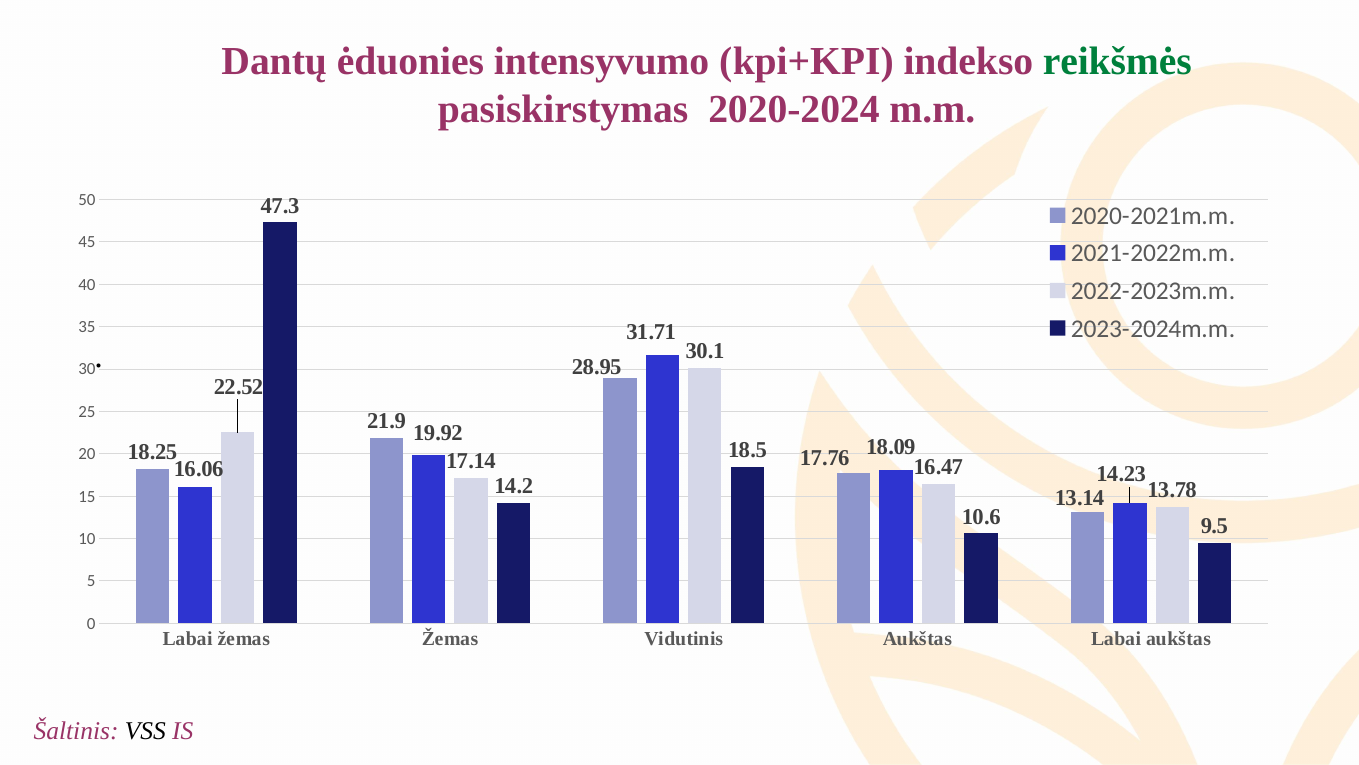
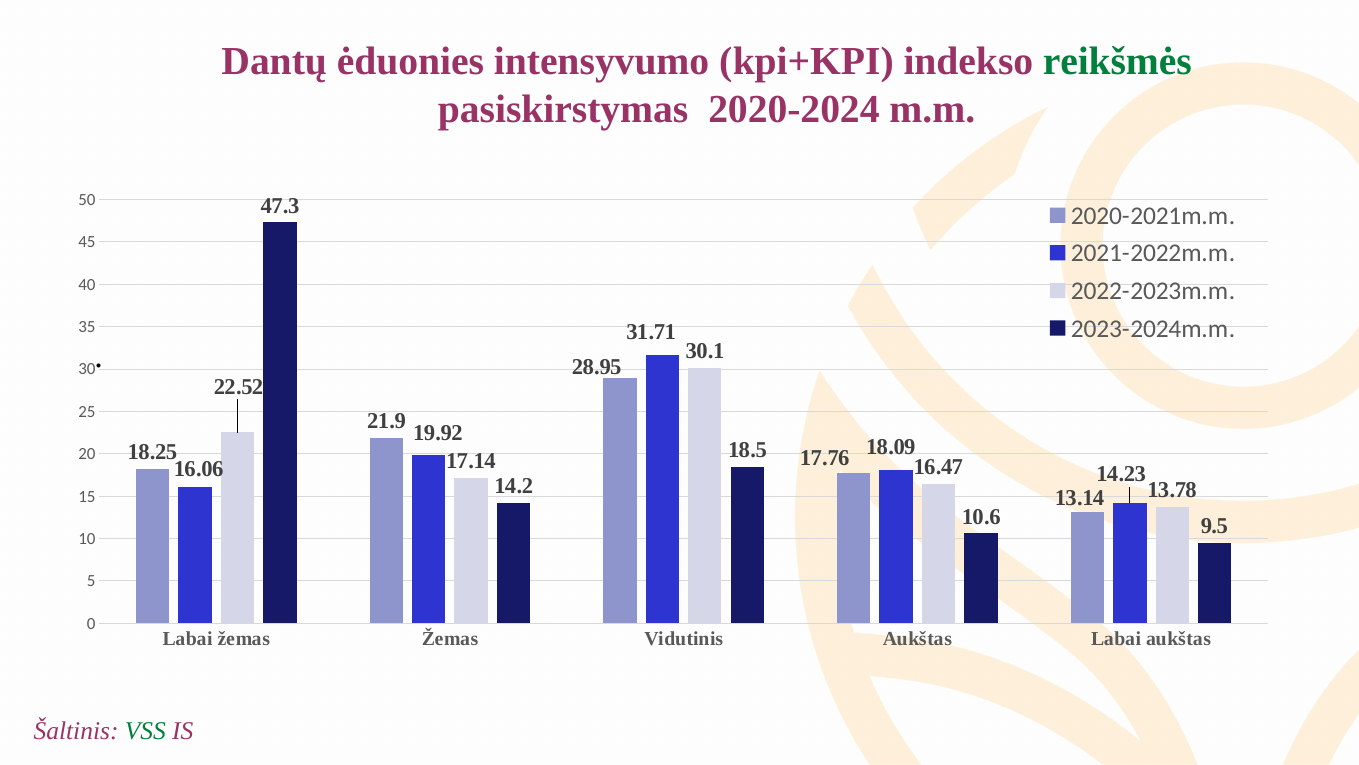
VSS colour: black -> green
